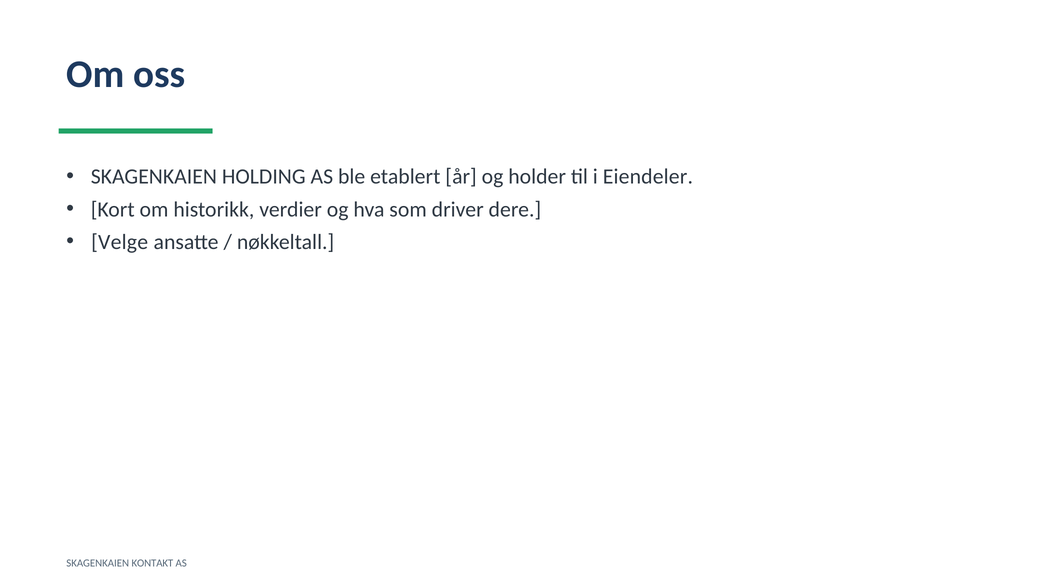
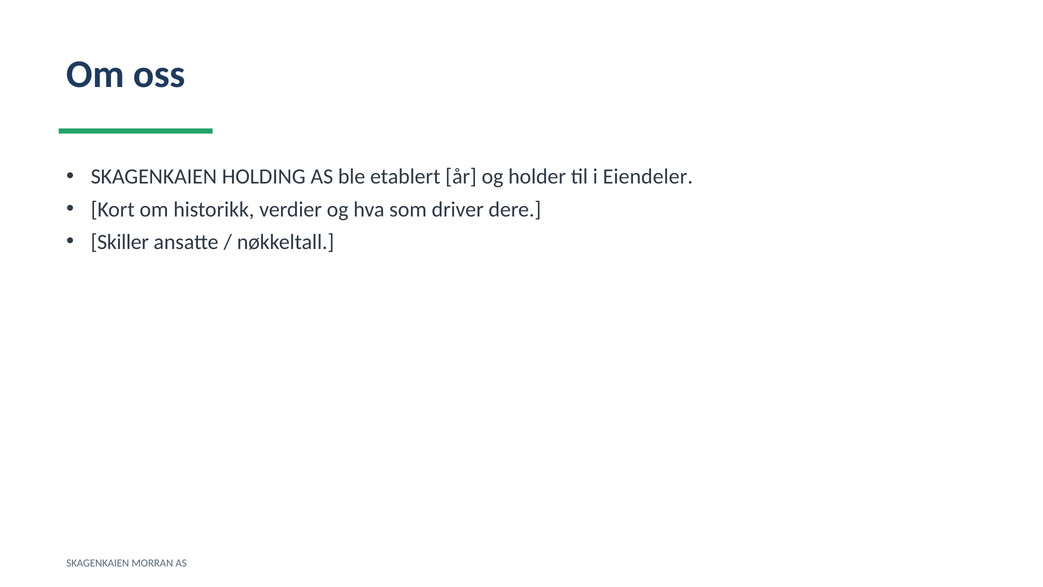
Velge: Velge -> Skiller
KONTAKT: KONTAKT -> MORRAN
